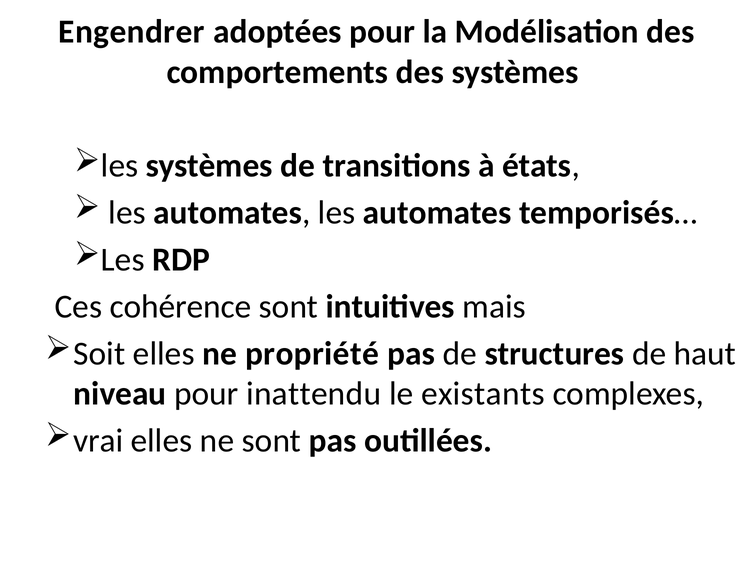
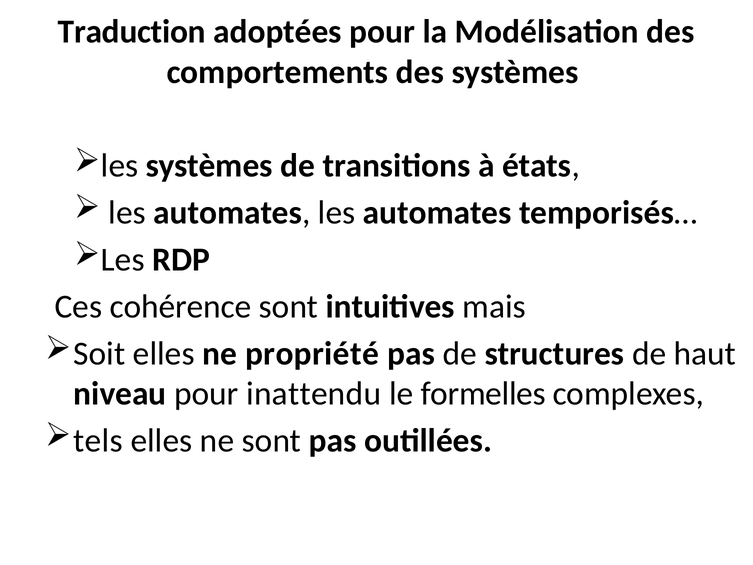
Engendrer: Engendrer -> Traduction
existants: existants -> formelles
vrai: vrai -> tels
